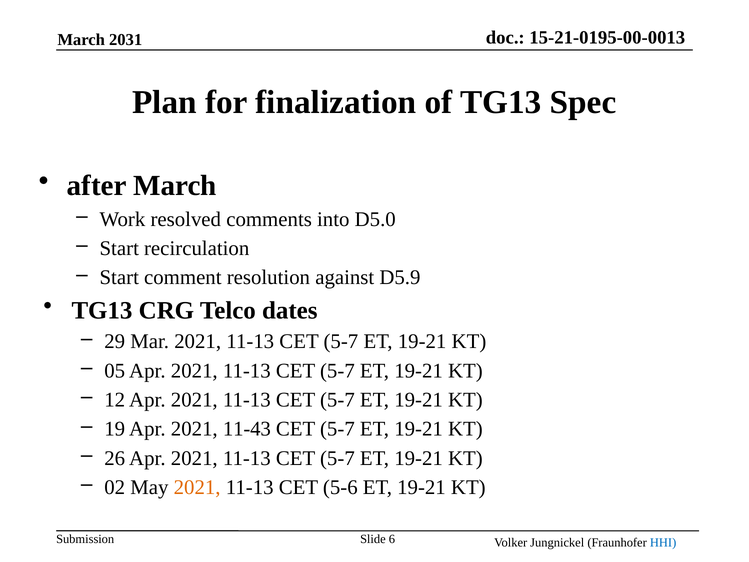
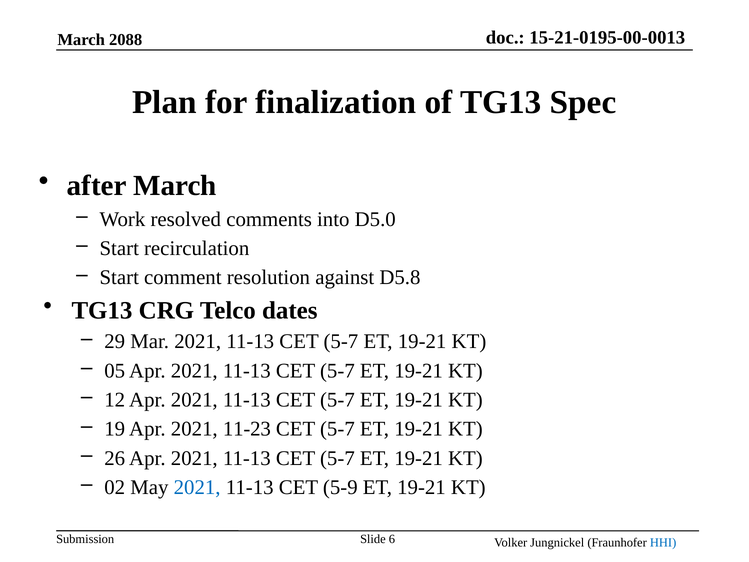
2031: 2031 -> 2088
D5.9: D5.9 -> D5.8
11-43: 11-43 -> 11-23
2021 at (197, 487) colour: orange -> blue
5-6: 5-6 -> 5-9
